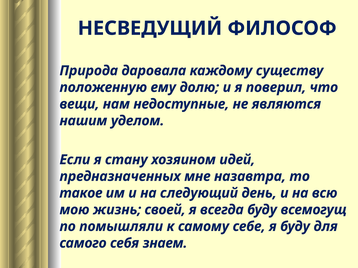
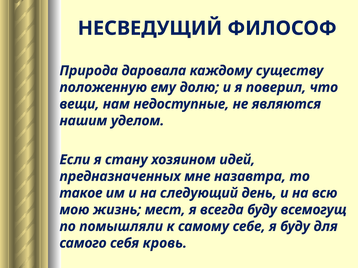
своей: своей -> мест
знаем: знаем -> кровь
